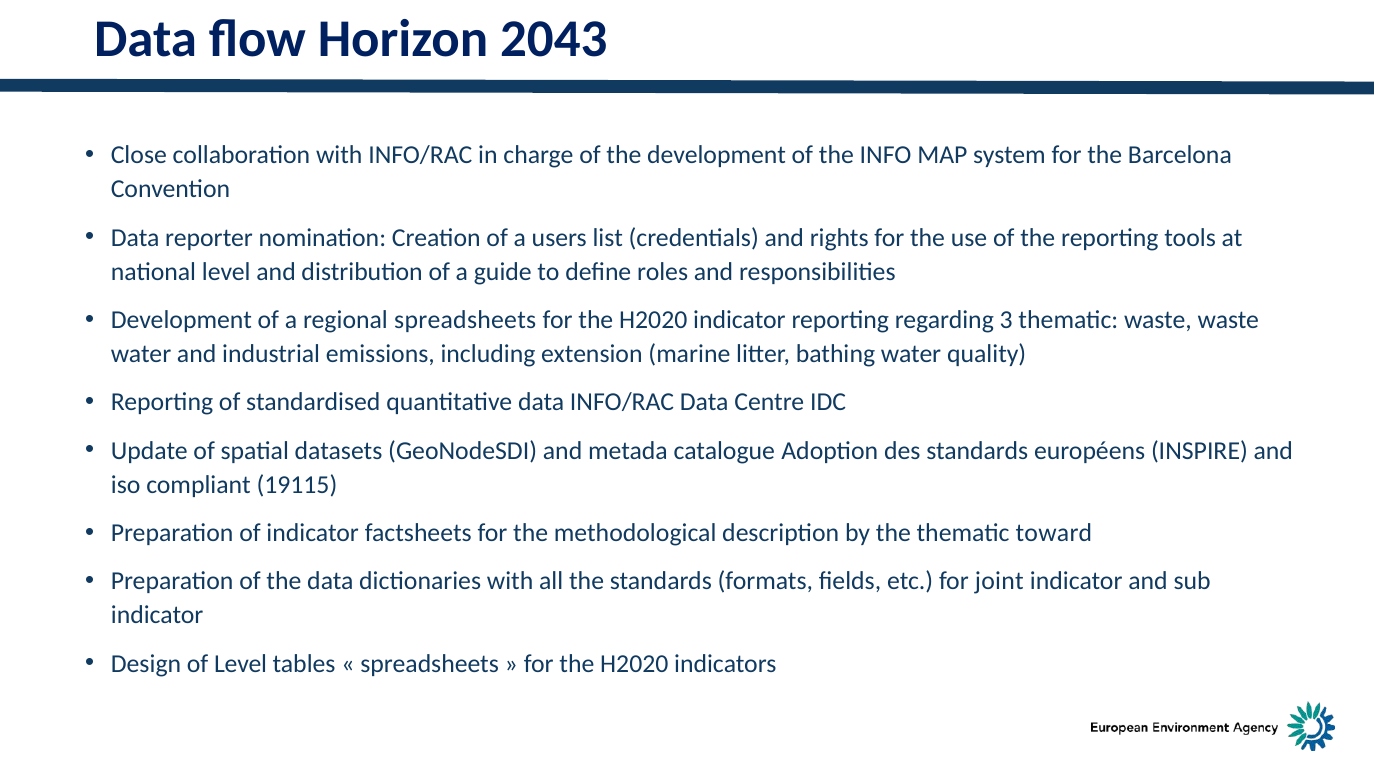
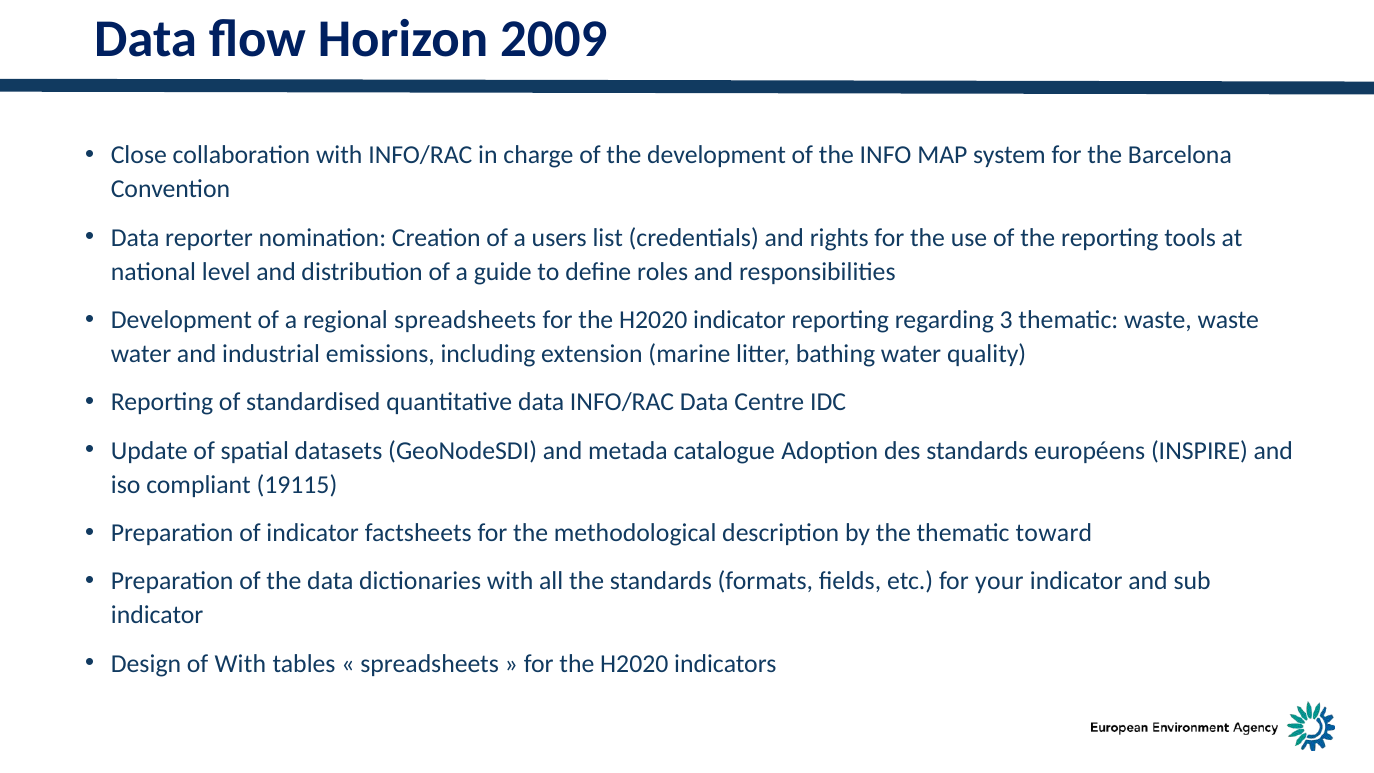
2043: 2043 -> 2009
joint: joint -> your
of Level: Level -> With
